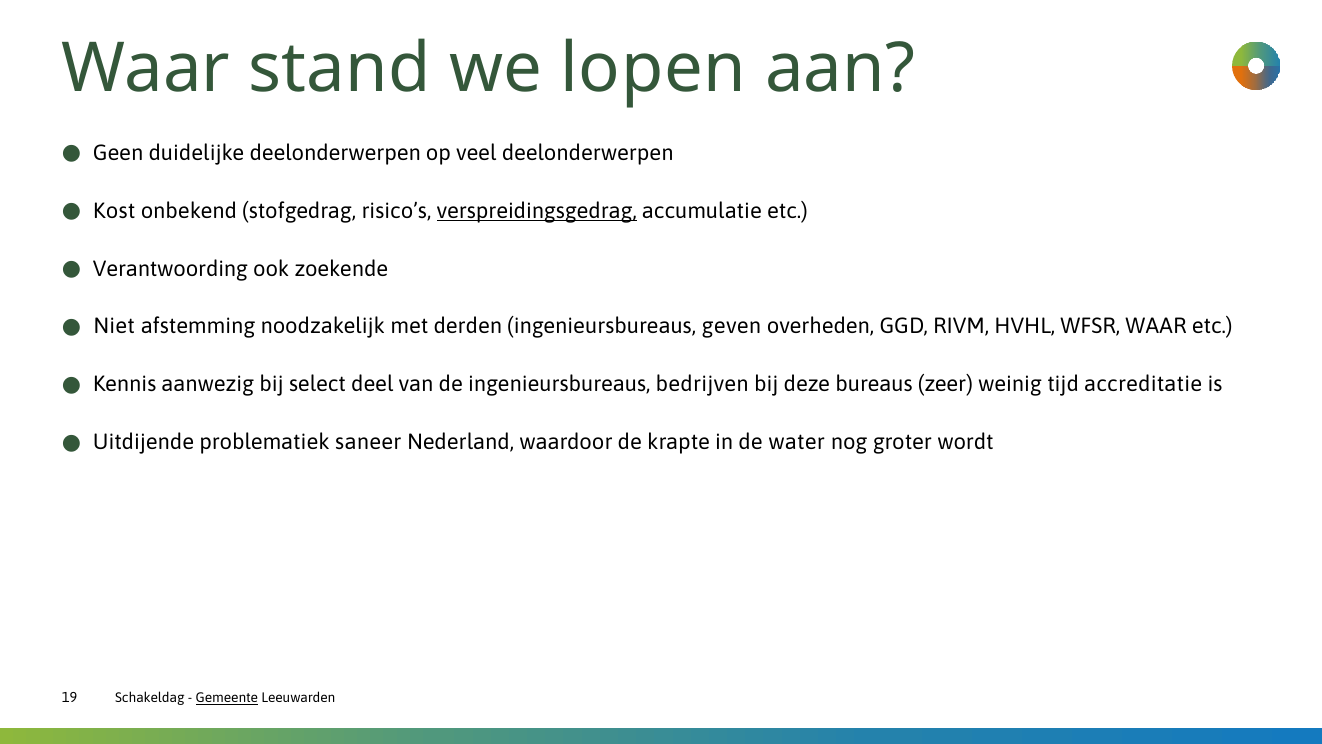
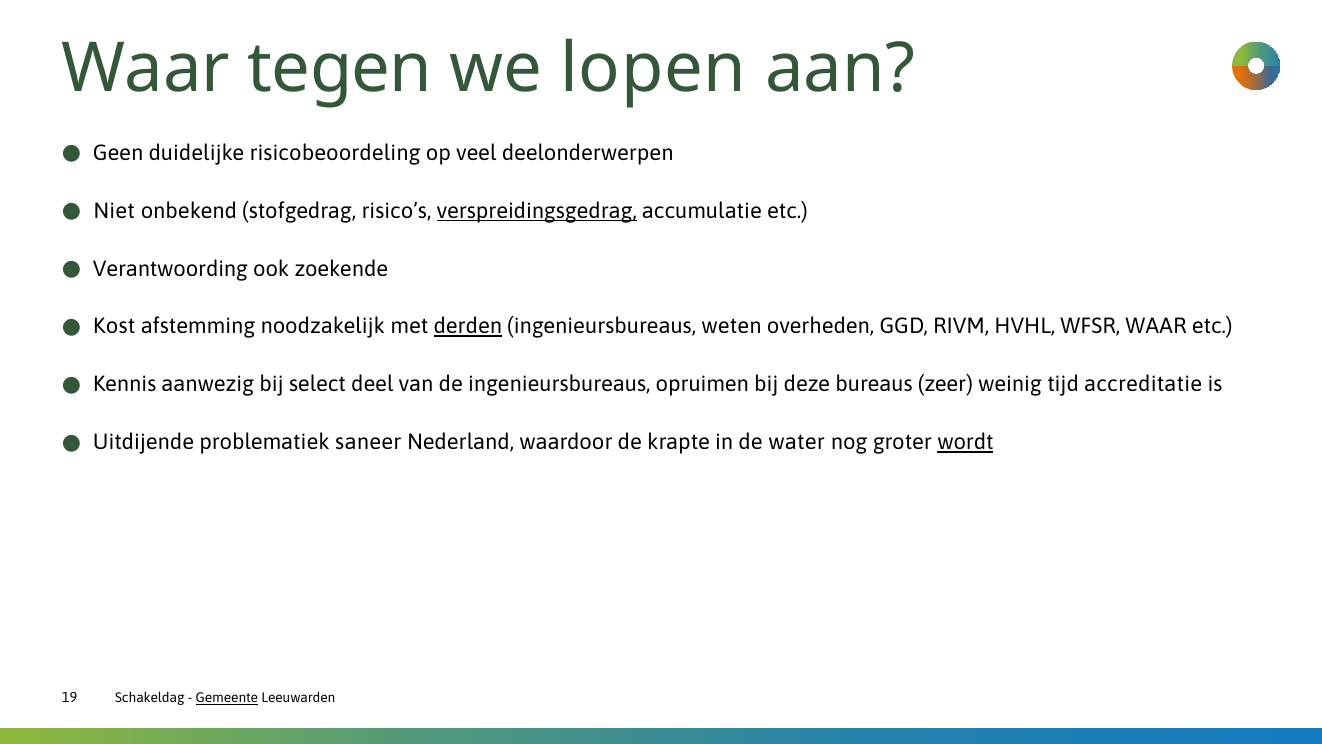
stand: stand -> tegen
duidelijke deelonderwerpen: deelonderwerpen -> risicobeoordeling
Kost: Kost -> Niet
Niet: Niet -> Kost
derden underline: none -> present
geven: geven -> weten
bedrijven: bedrijven -> opruimen
wordt underline: none -> present
